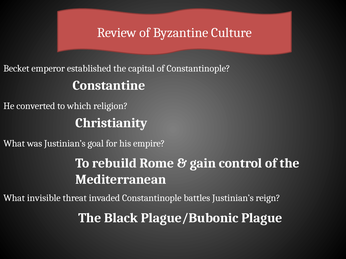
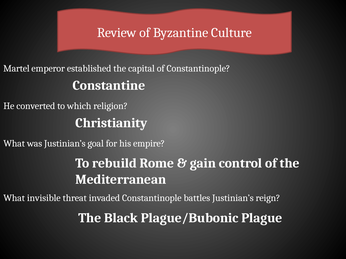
Becket: Becket -> Martel
